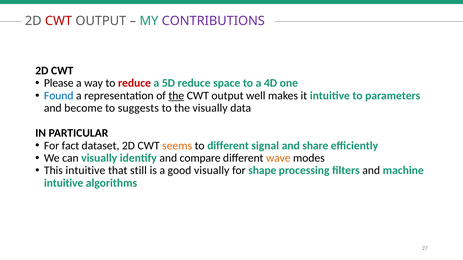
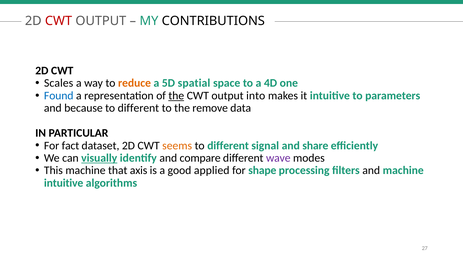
CONTRIBUTIONS colour: purple -> black
Please: Please -> Scales
reduce at (134, 83) colour: red -> orange
5D reduce: reduce -> spatial
well: well -> into
become: become -> because
suggests at (138, 108): suggests -> different
the visually: visually -> remove
visually at (99, 158) underline: none -> present
wave colour: orange -> purple
This intuitive: intuitive -> machine
still: still -> axis
good visually: visually -> applied
